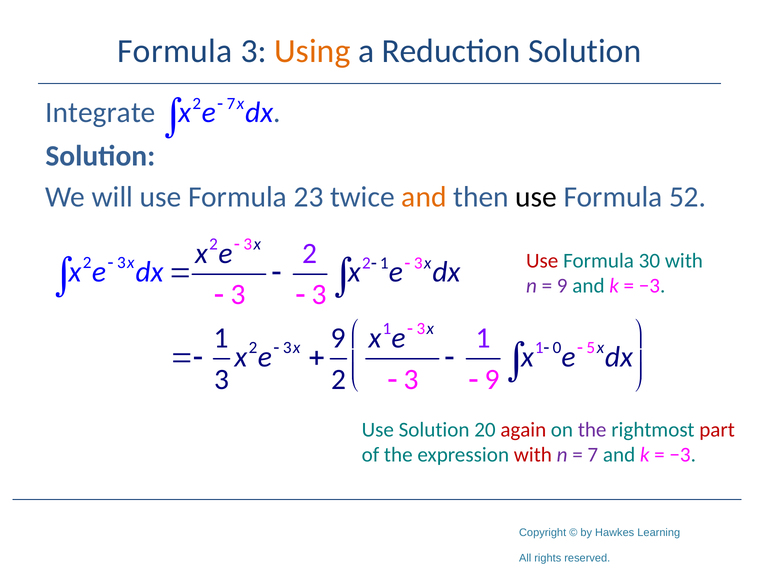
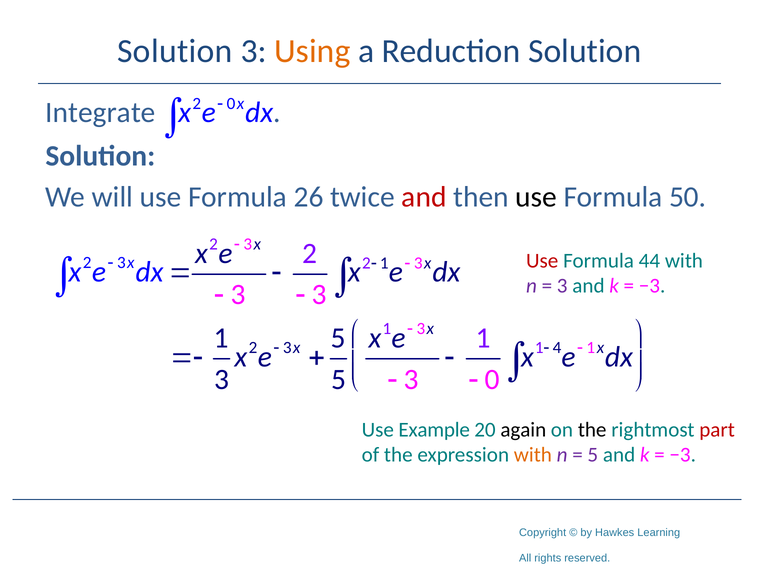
Formula at (175, 51): Formula -> Solution
2 7: 7 -> 0
23: 23 -> 26
and at (424, 197) colour: orange -> red
52: 52 -> 50
30: 30 -> 44
9 at (562, 286): 9 -> 3
1 9: 9 -> 5
0: 0 -> 4
5 at (591, 348): 5 -> 1
2 at (339, 380): 2 -> 5
3 9: 9 -> 0
Use Solution: Solution -> Example
again colour: red -> black
the at (592, 430) colour: purple -> black
with at (533, 455) colour: red -> orange
7 at (593, 455): 7 -> 5
